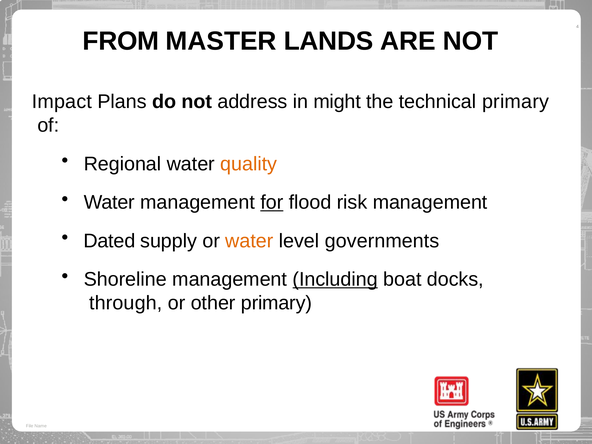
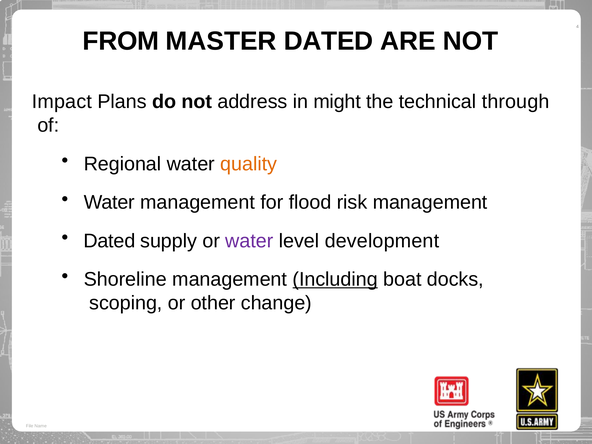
MASTER LANDS: LANDS -> DATED
technical primary: primary -> through
for underline: present -> none
water at (249, 241) colour: orange -> purple
governments: governments -> development
through: through -> scoping
other primary: primary -> change
